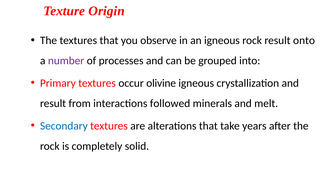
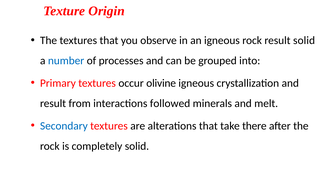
result onto: onto -> solid
number colour: purple -> blue
years: years -> there
